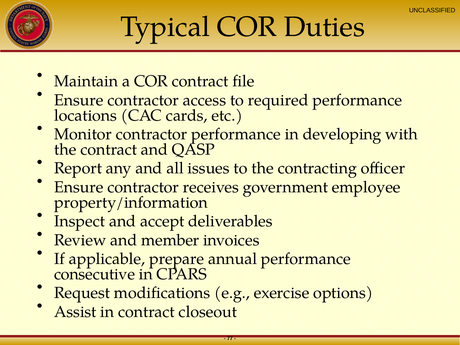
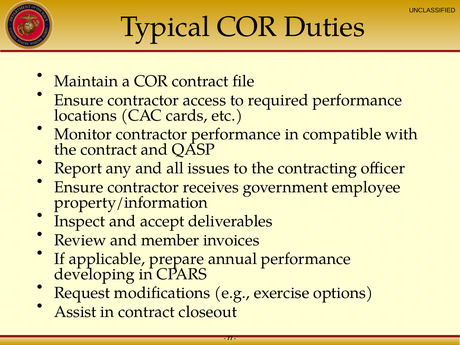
developing: developing -> compatible
consecutive: consecutive -> developing
